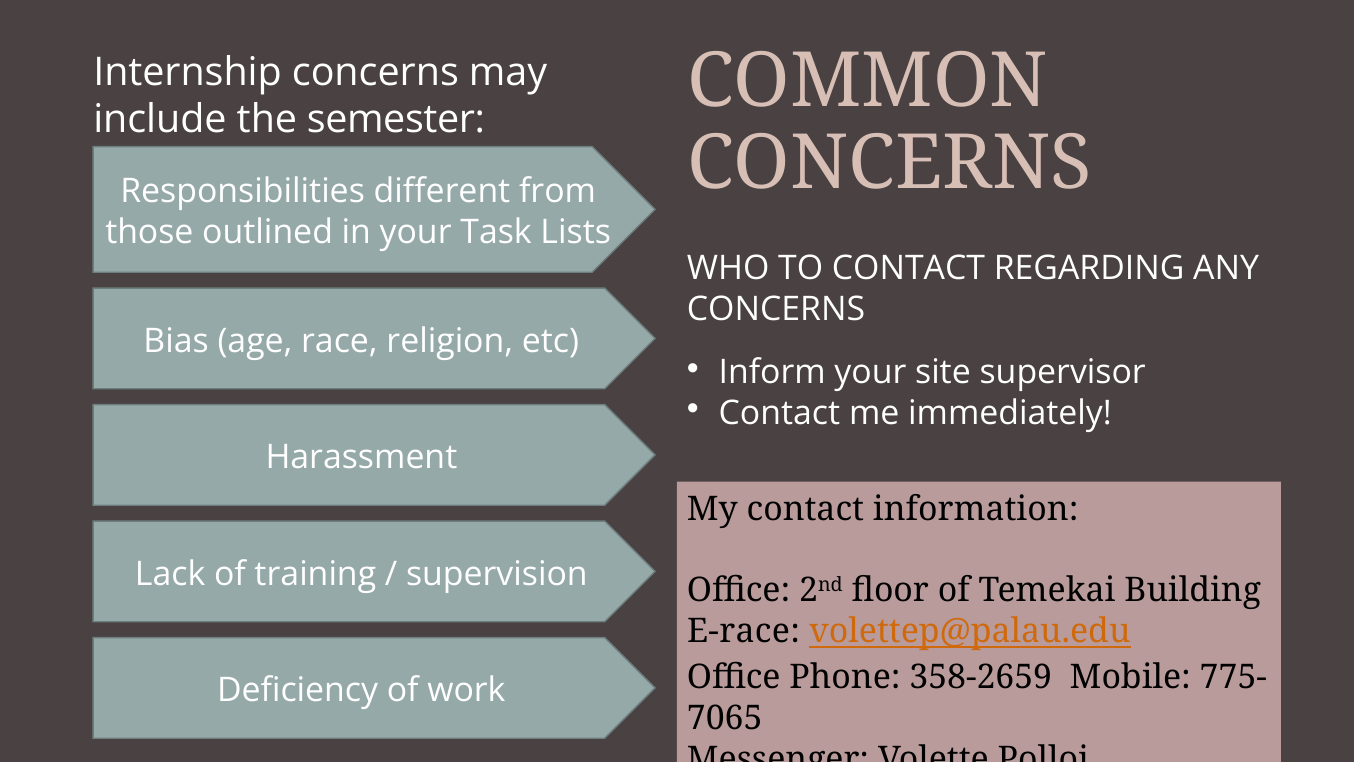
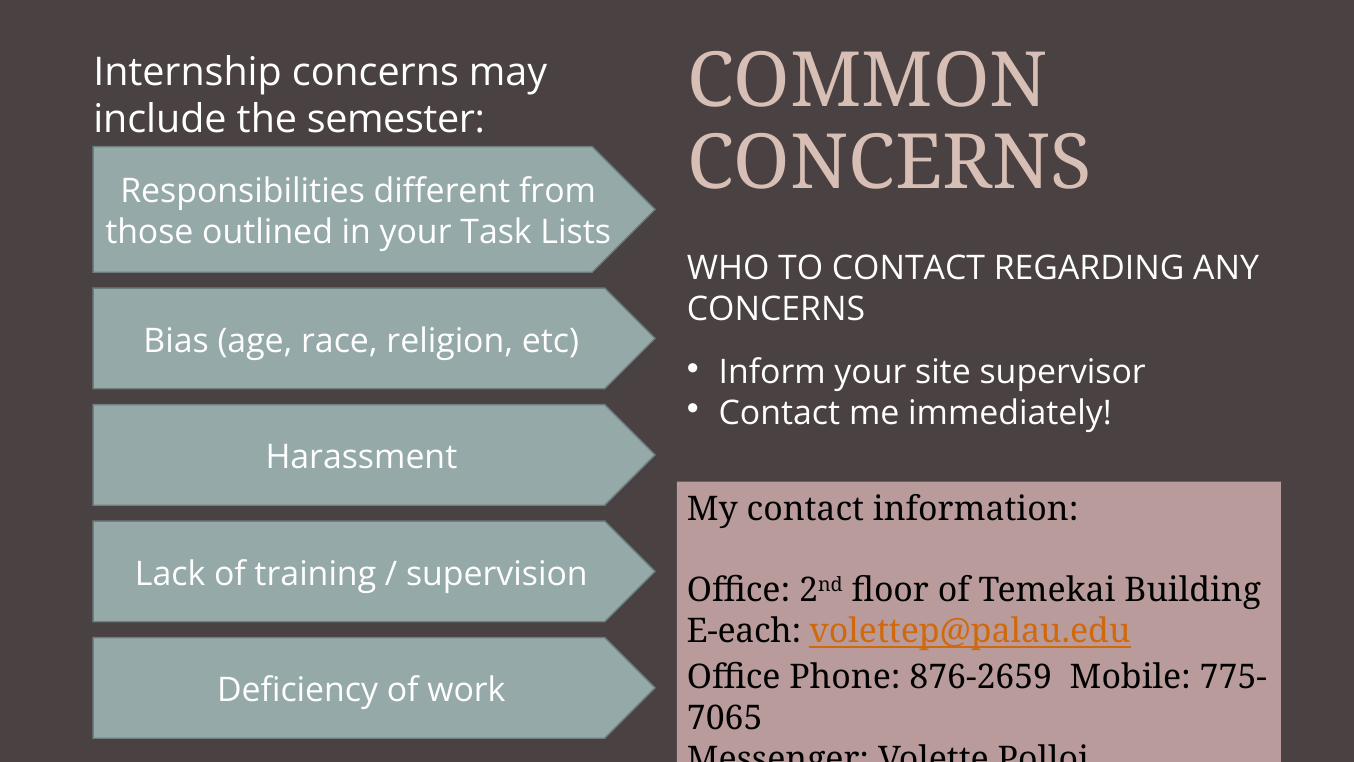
E-race: E-race -> E-each
358-2659: 358-2659 -> 876-2659
